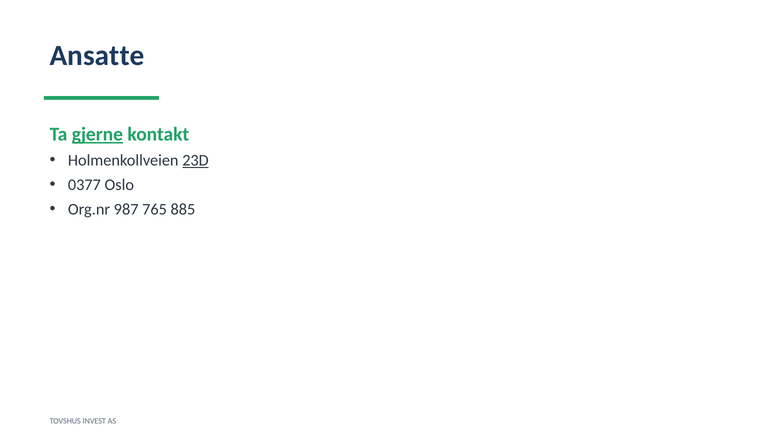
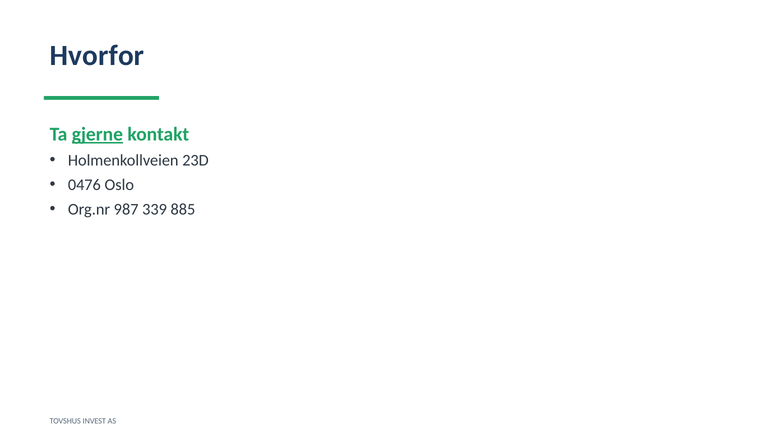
Ansatte: Ansatte -> Hvorfor
23D underline: present -> none
0377: 0377 -> 0476
765: 765 -> 339
